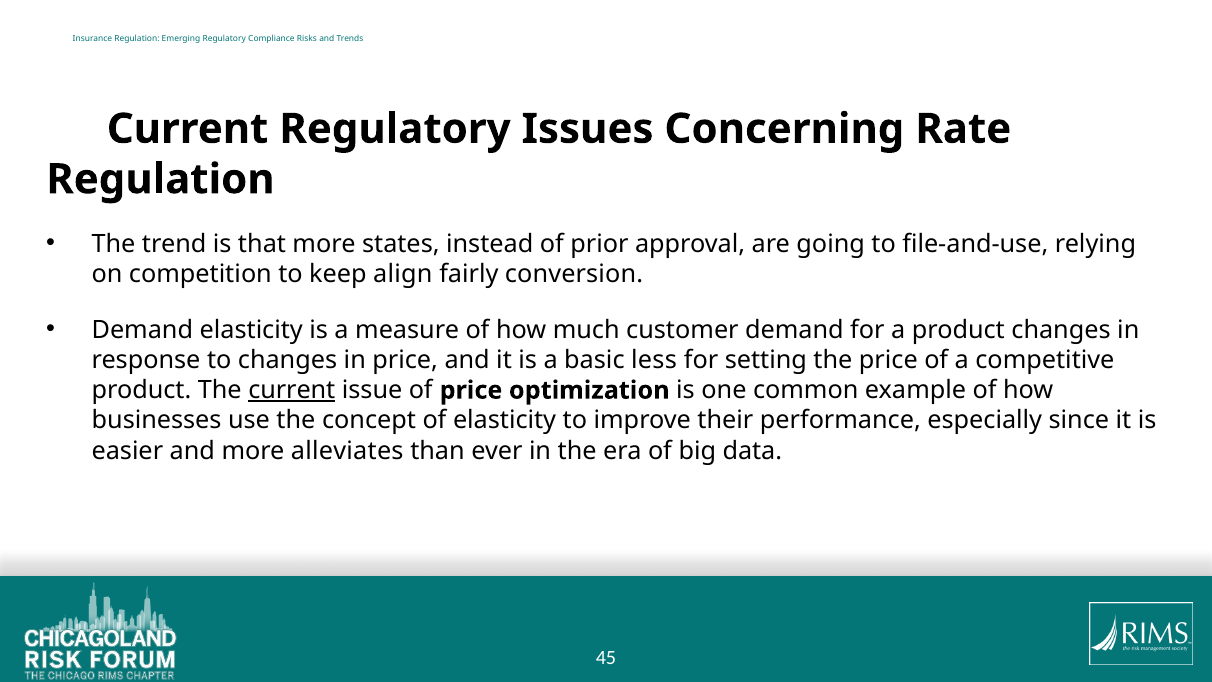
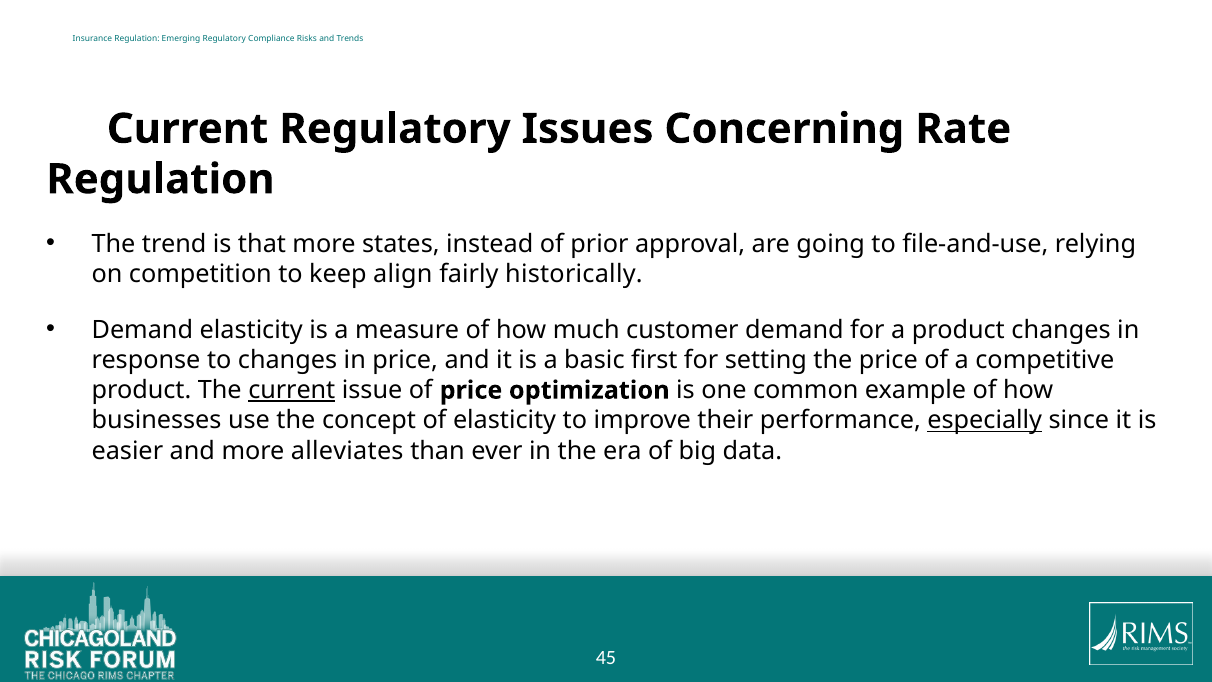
conversion: conversion -> historically
less: less -> first
especially underline: none -> present
